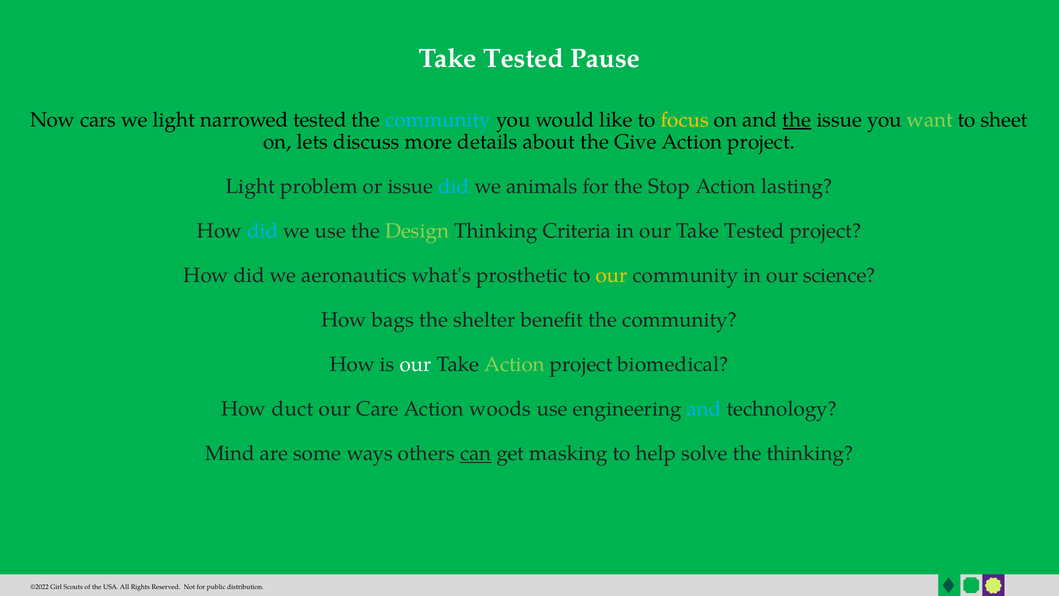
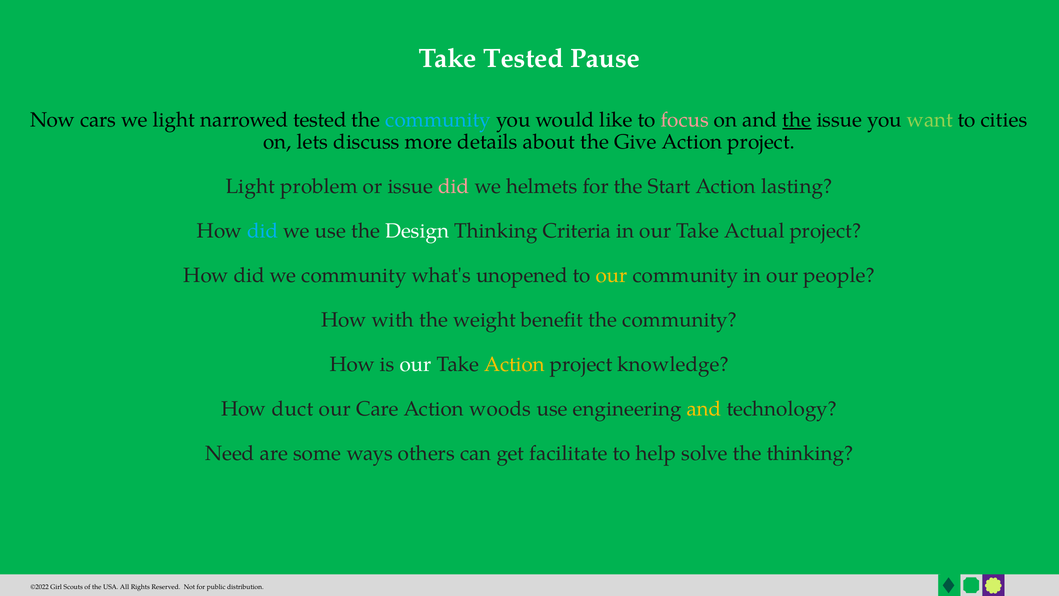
focus colour: yellow -> pink
sheet: sheet -> cities
did at (454, 187) colour: light blue -> pink
animals: animals -> helmets
Stop: Stop -> Start
Design colour: light green -> white
our Take Tested: Tested -> Actual
we aeronautics: aeronautics -> community
prosthetic: prosthetic -> unopened
science: science -> people
bags: bags -> with
shelter: shelter -> weight
Action at (515, 364) colour: light green -> yellow
biomedical: biomedical -> knowledge
and at (704, 409) colour: light blue -> yellow
Mind: Mind -> Need
can underline: present -> none
masking: masking -> facilitate
